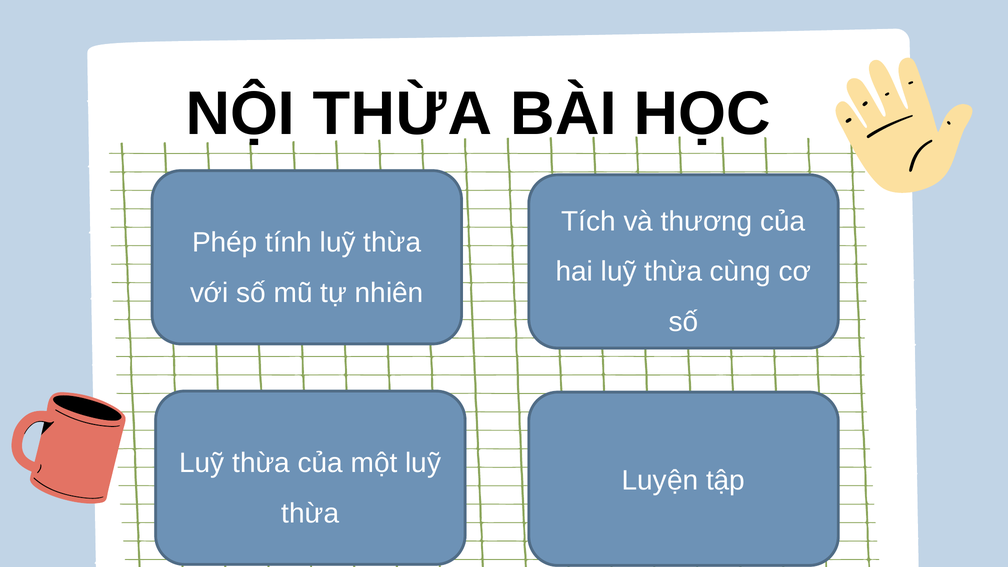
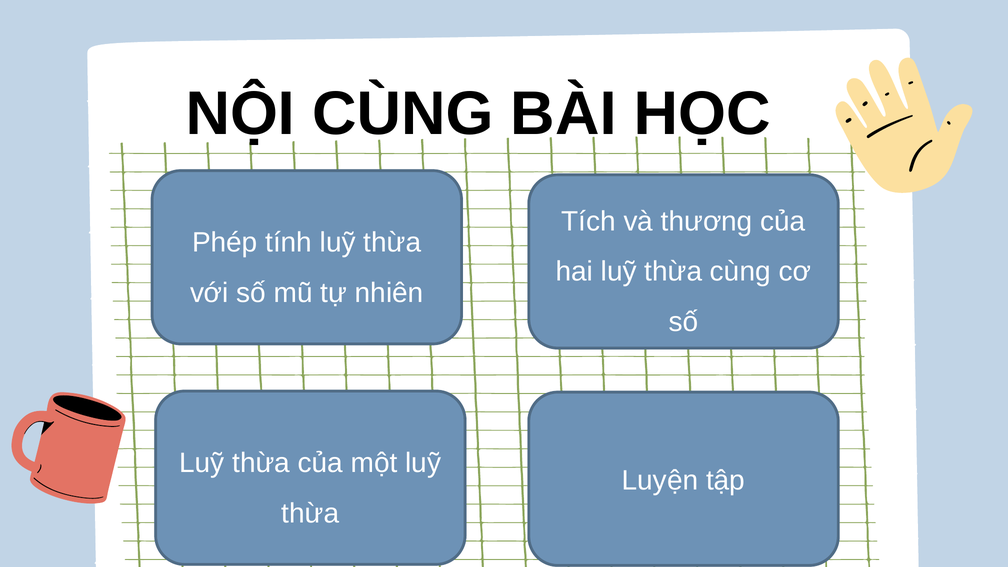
NỘI THỪA: THỪA -> CÙNG
